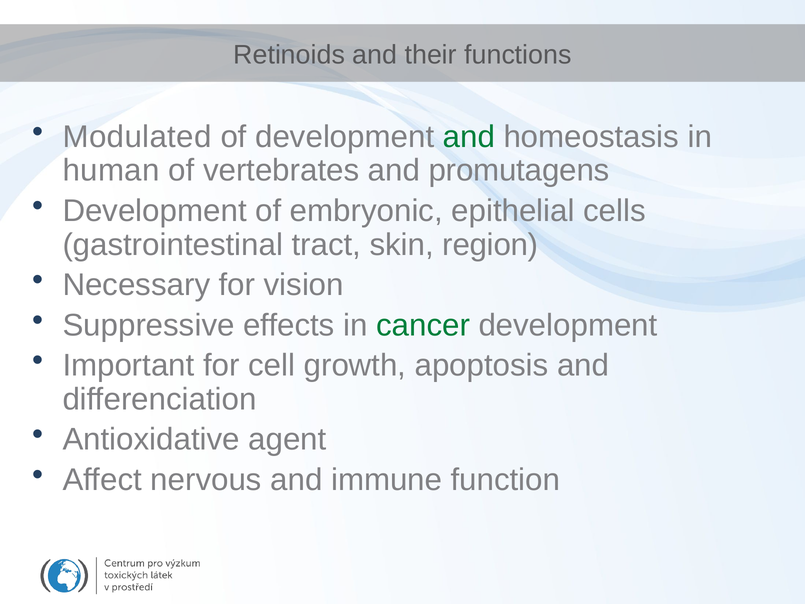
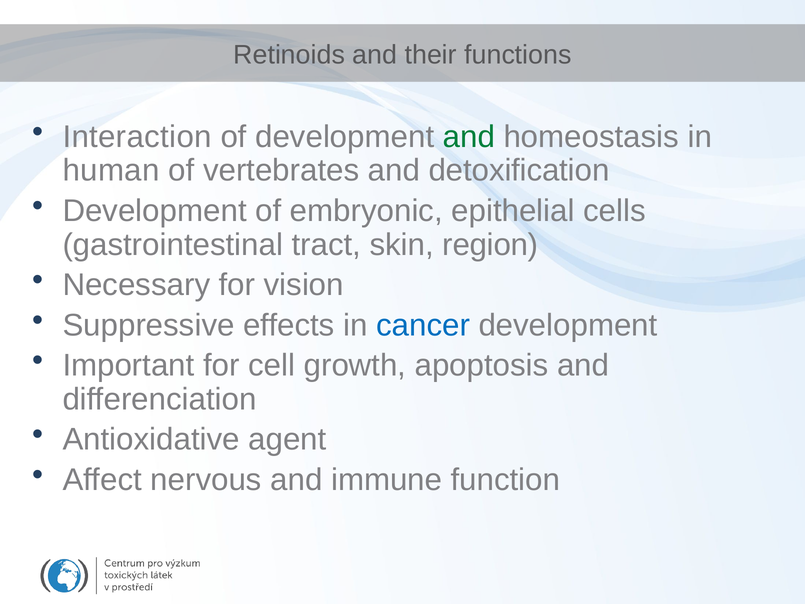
Modulated: Modulated -> Interaction
promutagens: promutagens -> detoxification
cancer colour: green -> blue
